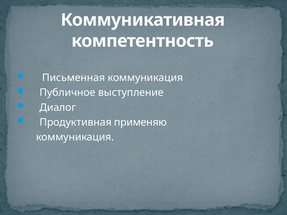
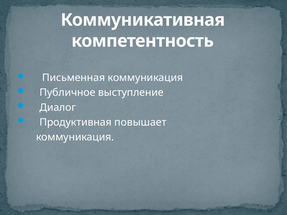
применяю: применяю -> повышает
